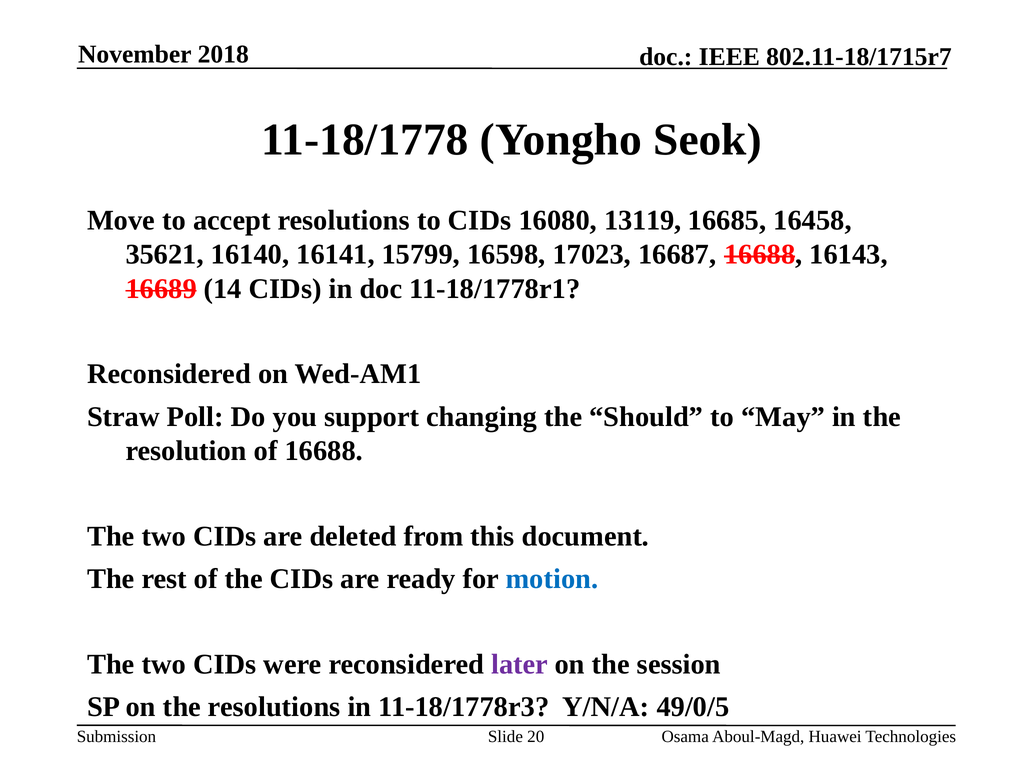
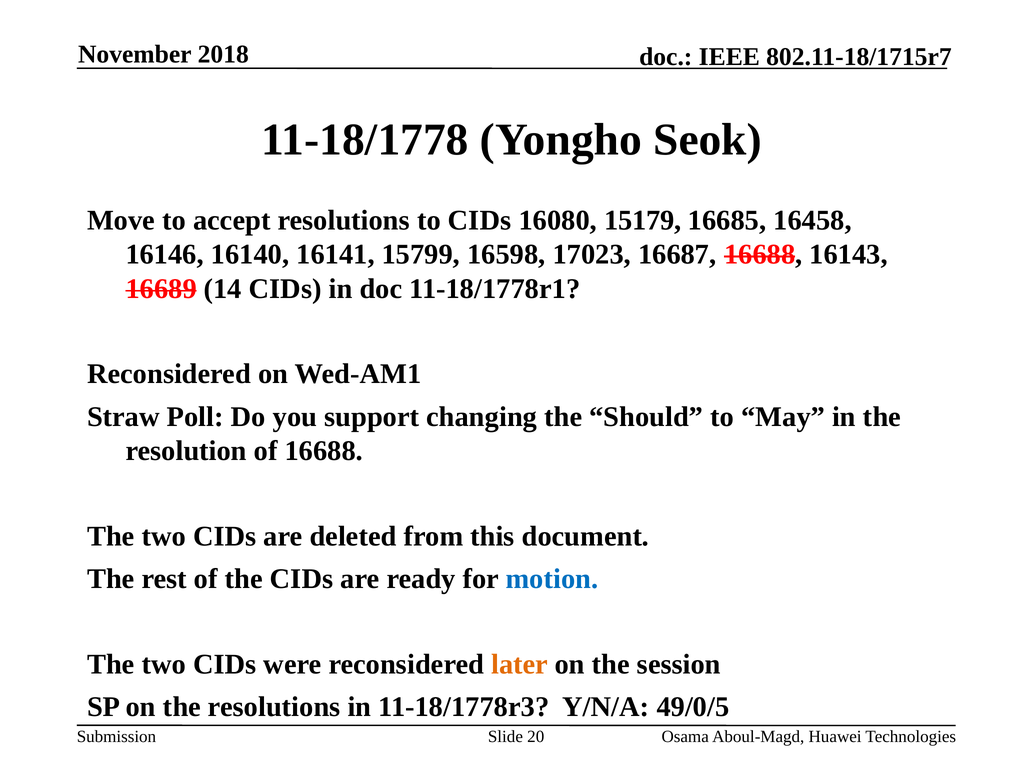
13119: 13119 -> 15179
35621: 35621 -> 16146
later colour: purple -> orange
